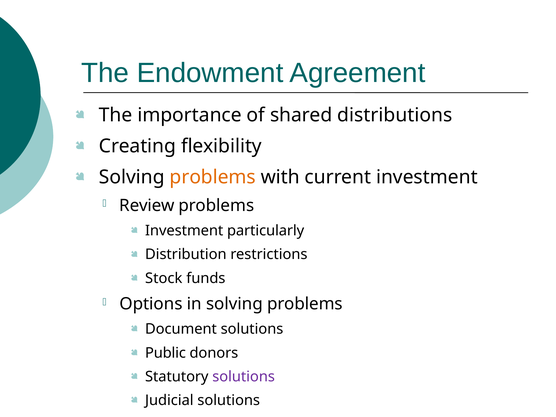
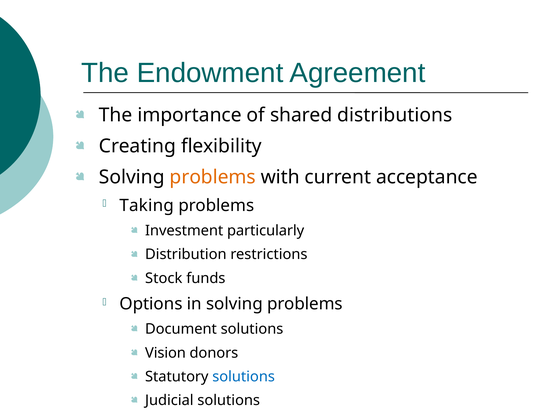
current investment: investment -> acceptance
Review: Review -> Taking
Public: Public -> Vision
solutions at (244, 377) colour: purple -> blue
